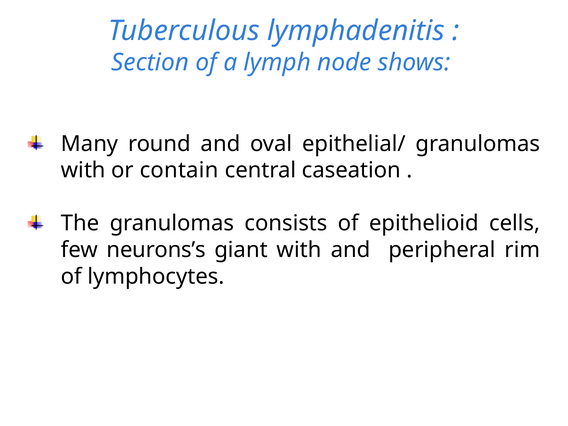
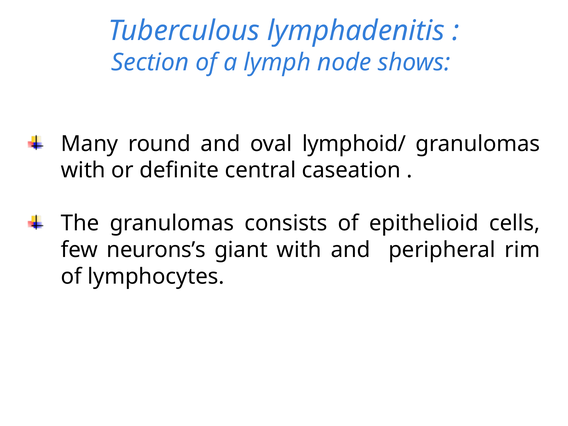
epithelial/: epithelial/ -> lymphoid/
contain: contain -> definite
